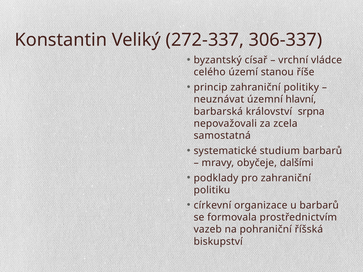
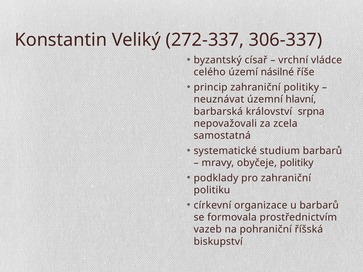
stanou: stanou -> násilné
obyčeje dalšími: dalšími -> politiky
